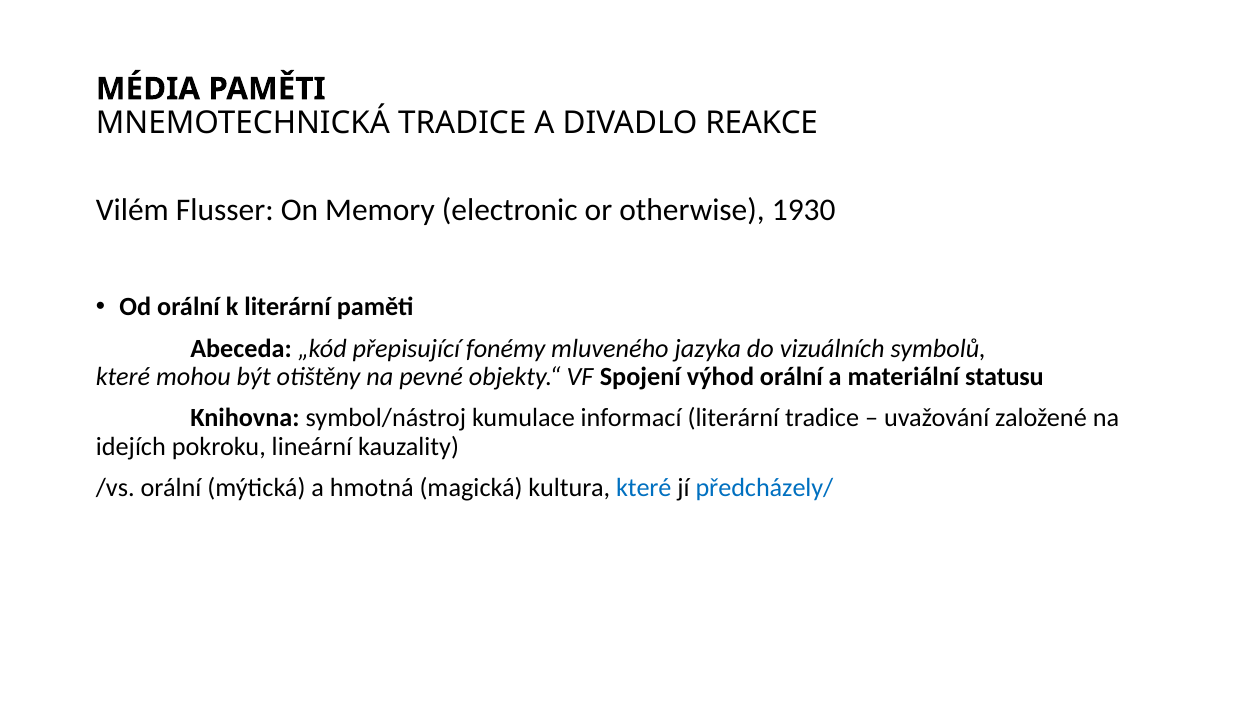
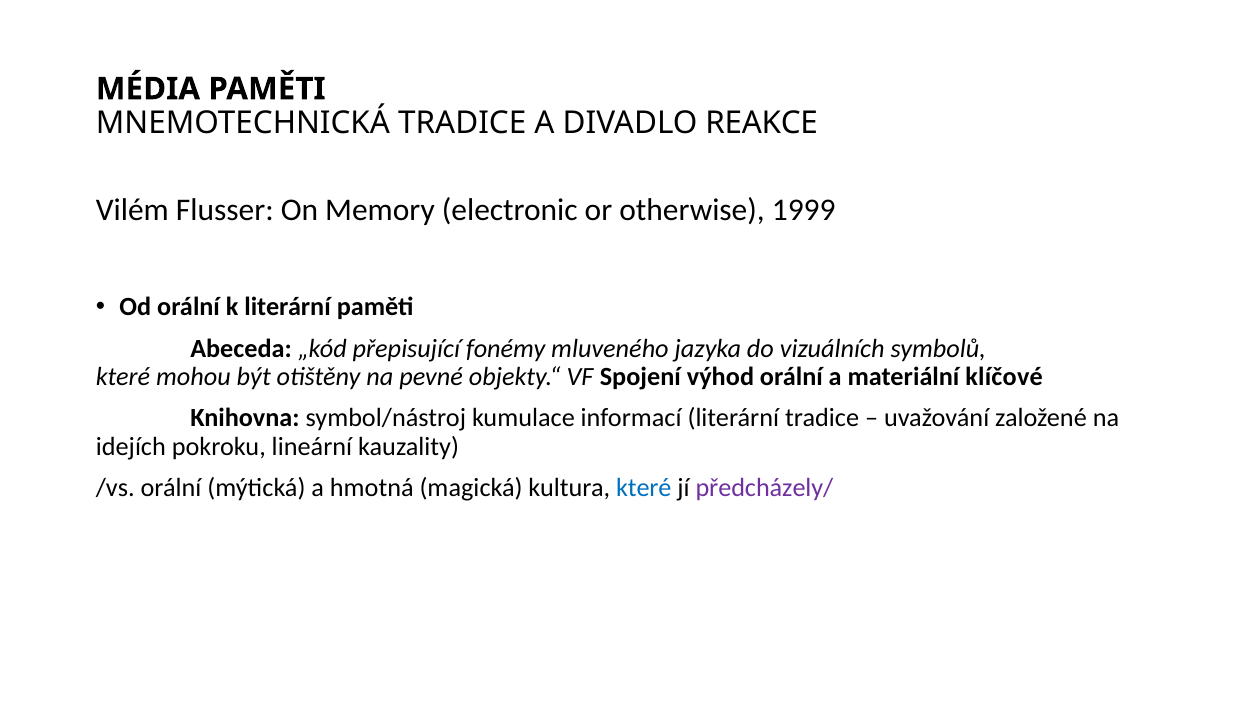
1930: 1930 -> 1999
statusu: statusu -> klíčové
předcházely/ colour: blue -> purple
